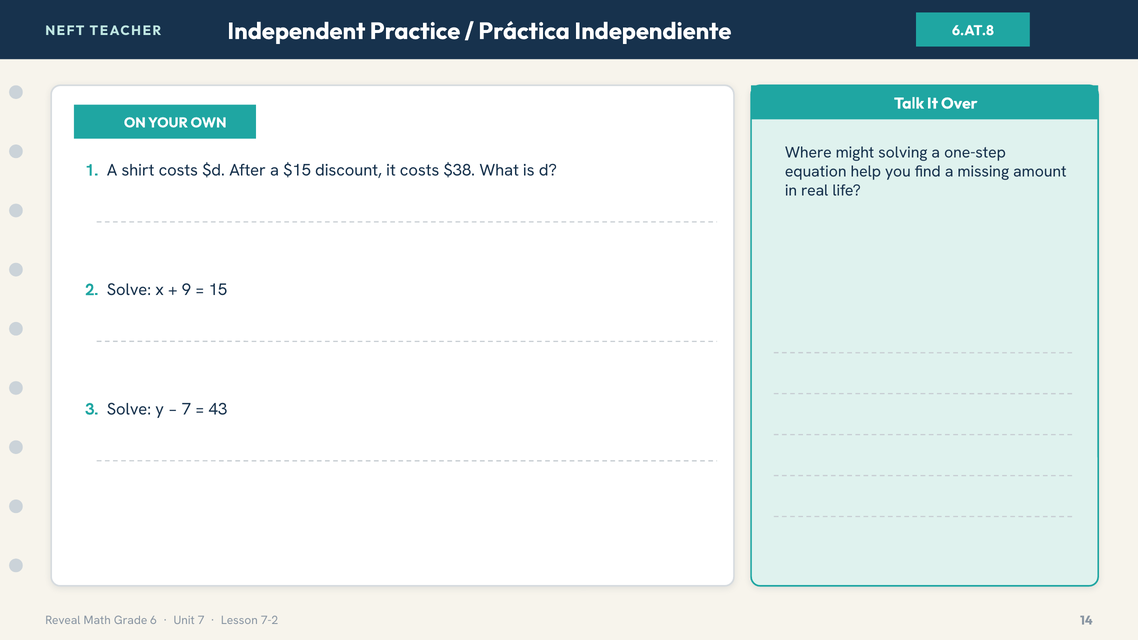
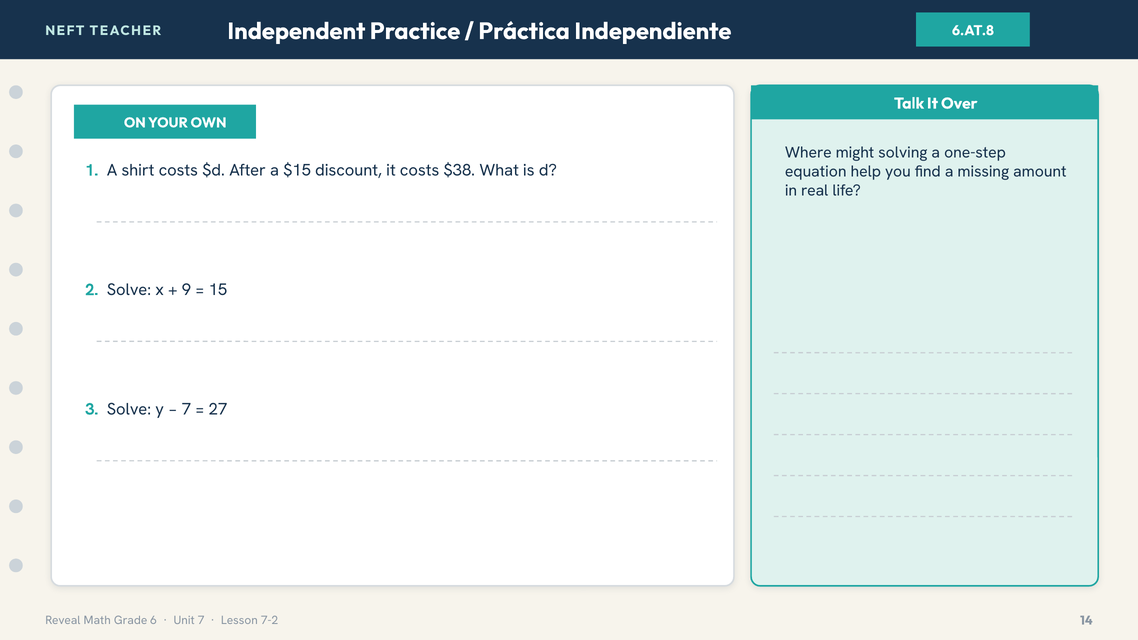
43: 43 -> 27
